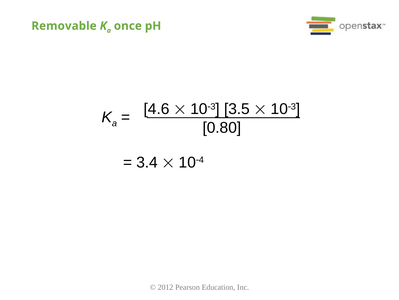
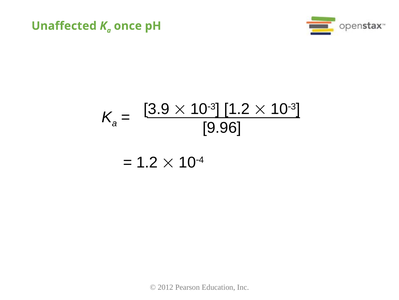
Removable: Removable -> Unaffected
4.6: 4.6 -> 3.9
3.5 at (237, 109): 3.5 -> 1.2
0.80: 0.80 -> 9.96
3.4 at (147, 162): 3.4 -> 1.2
